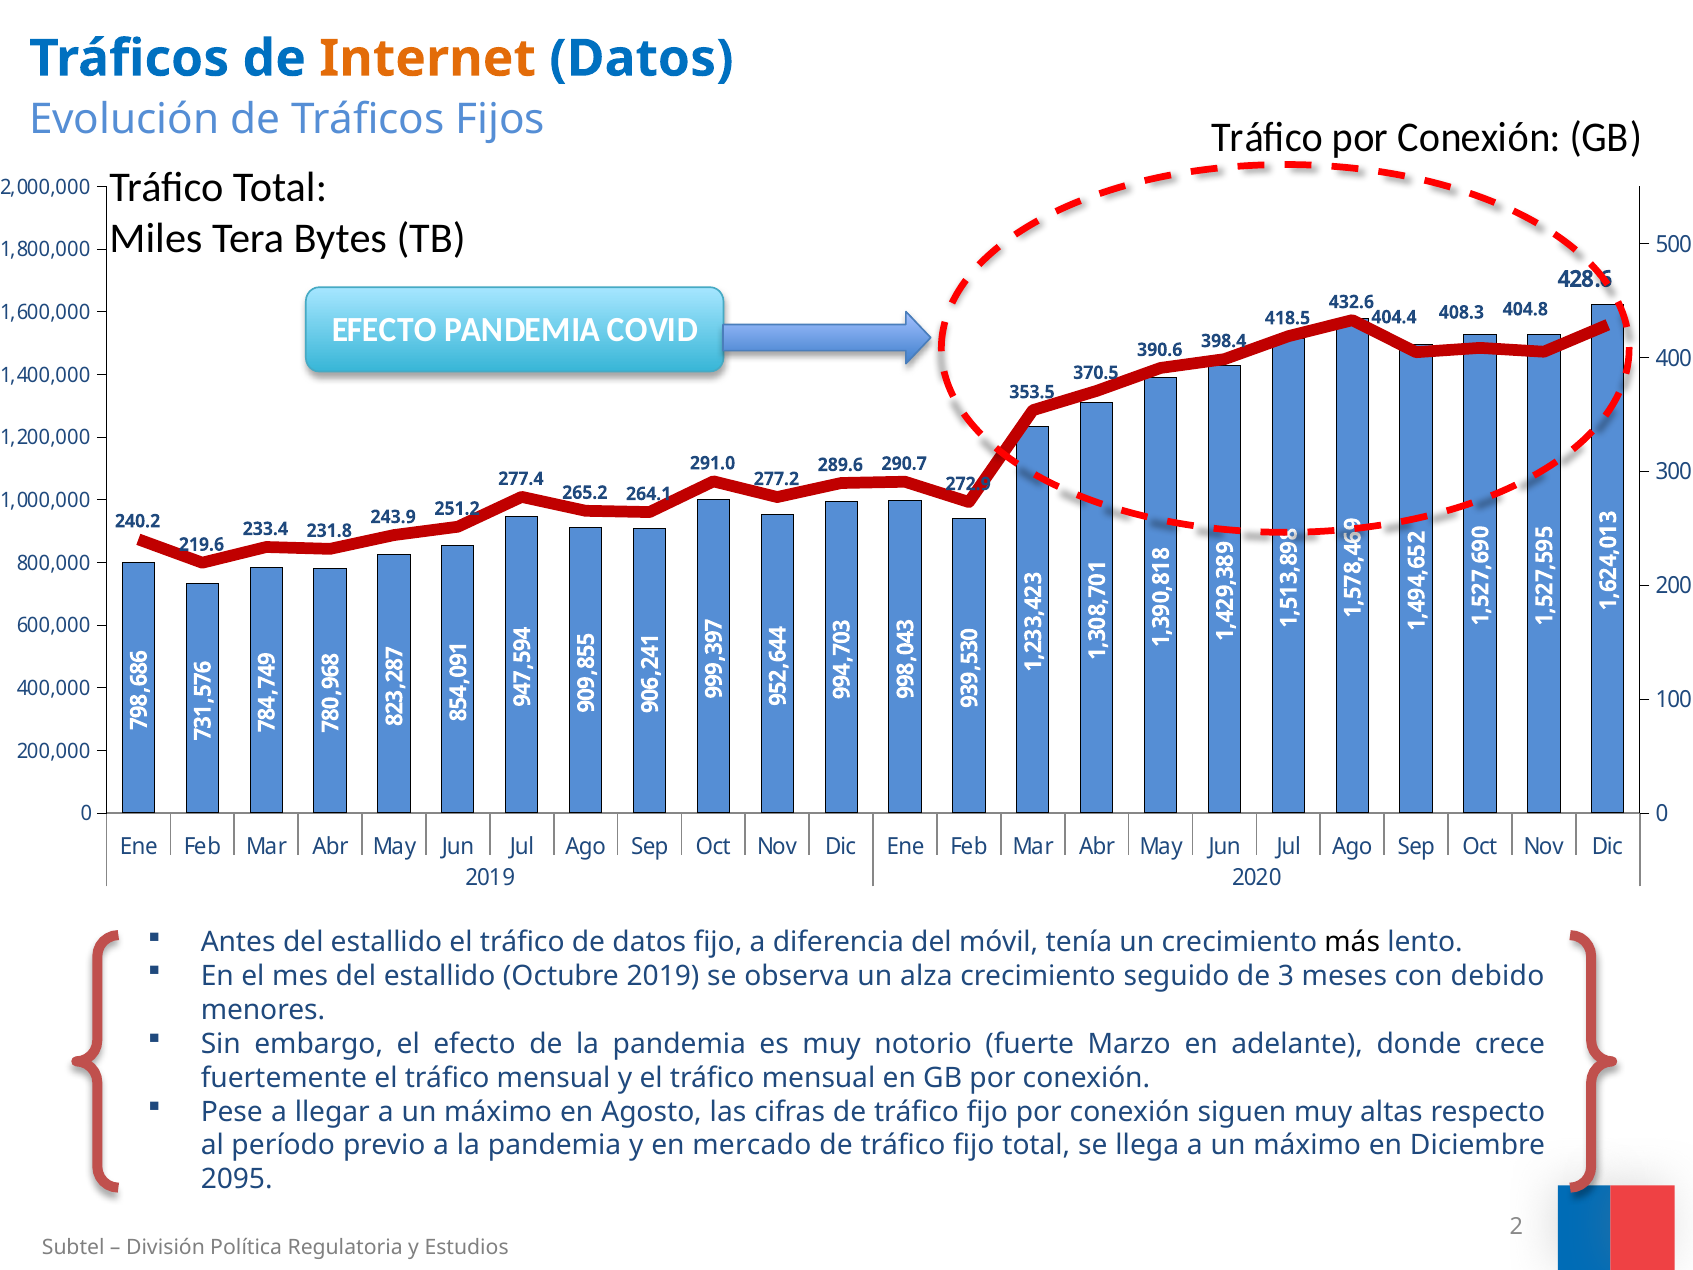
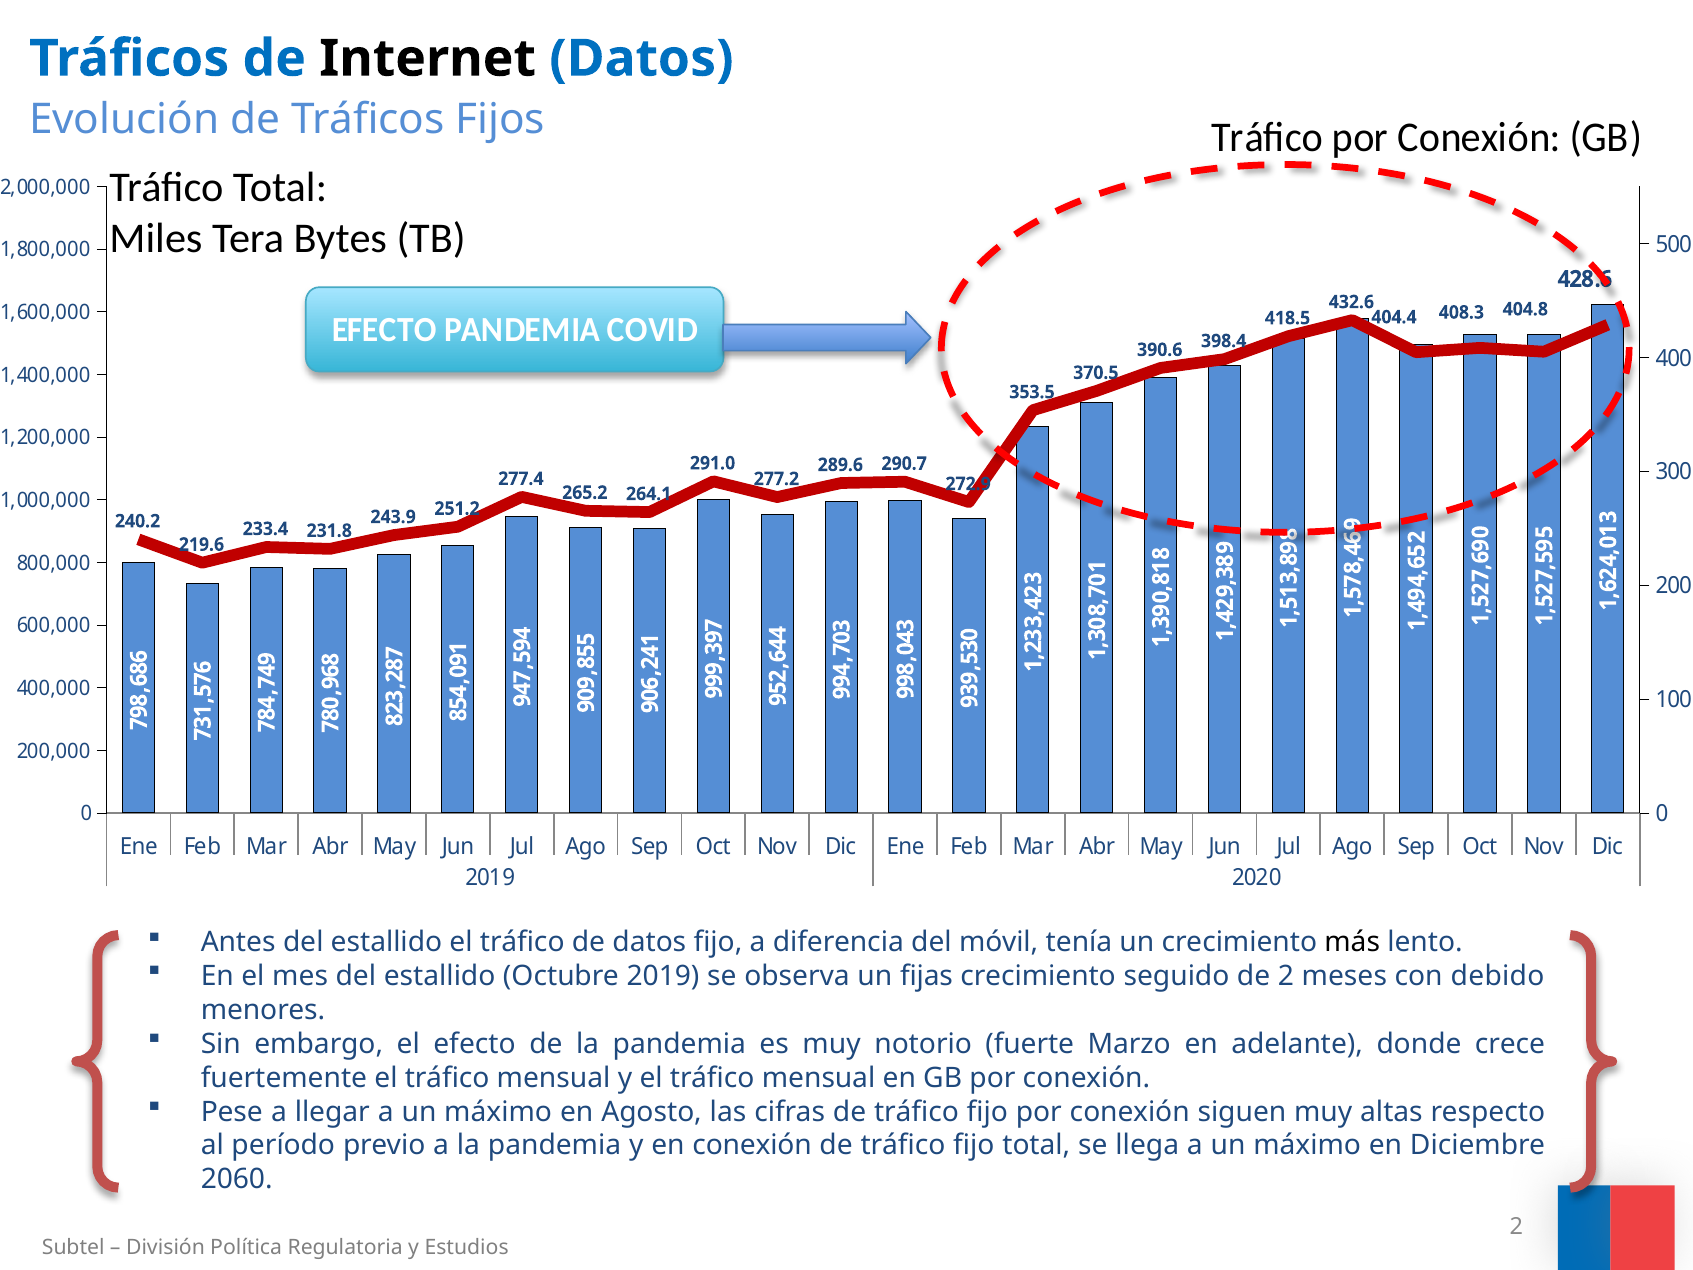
Internet colour: orange -> black
alza: alza -> fijas
de 3: 3 -> 2
en mercado: mercado -> conexión
2095: 2095 -> 2060
